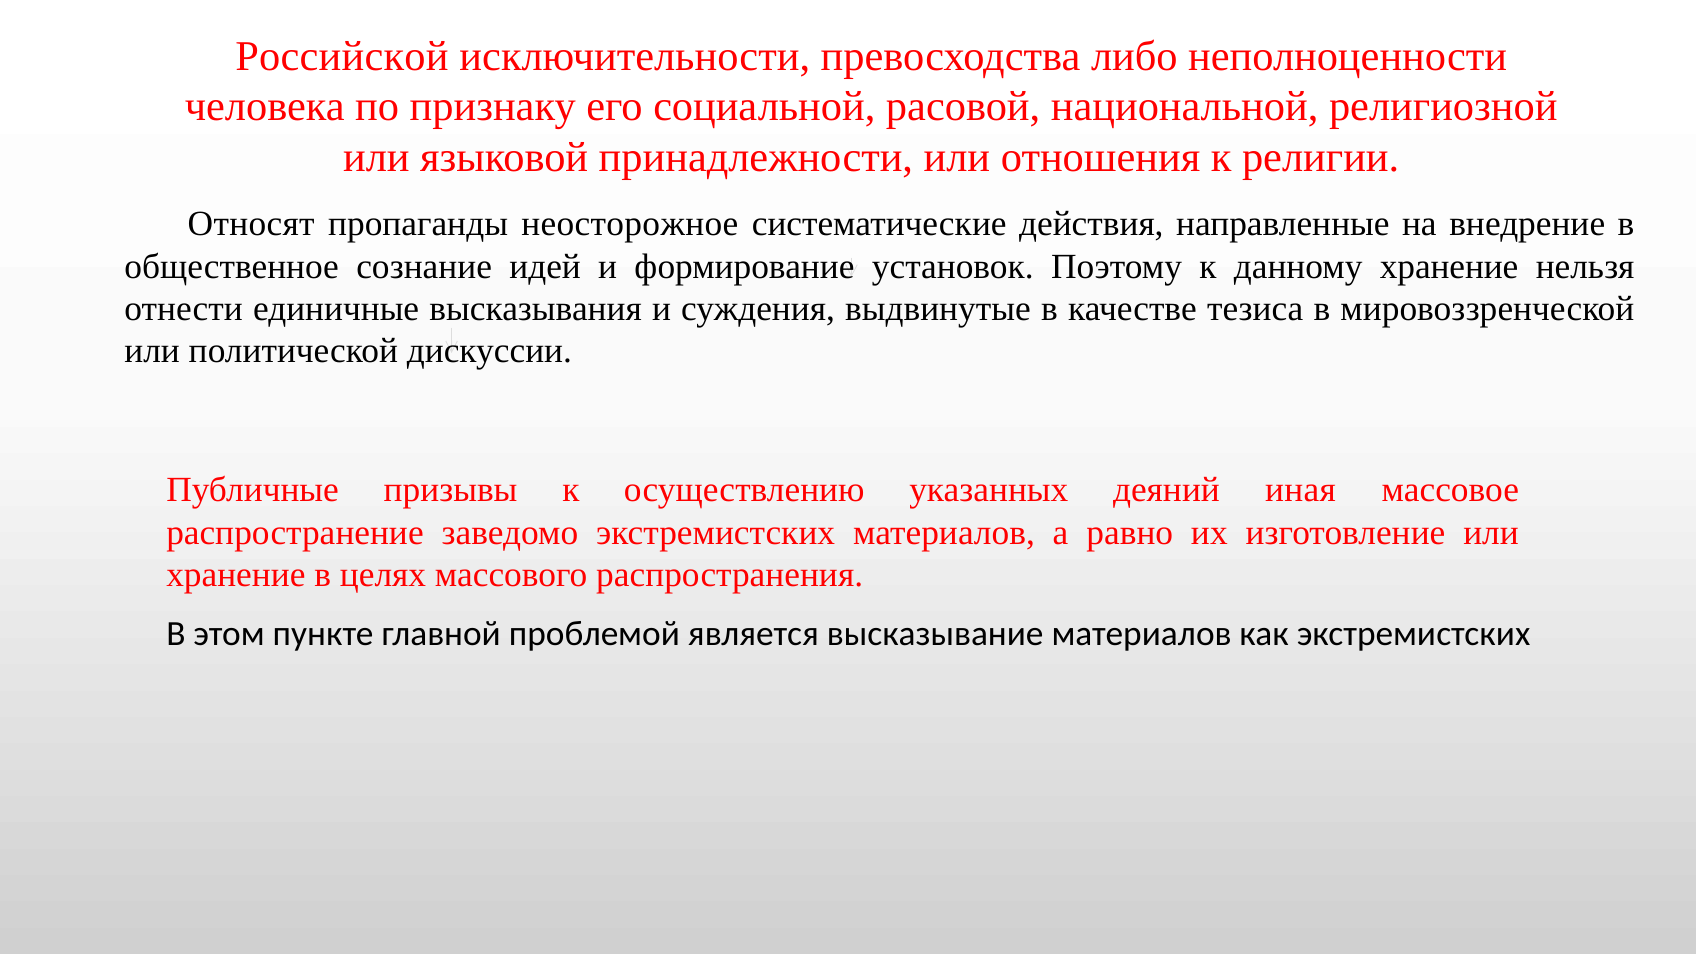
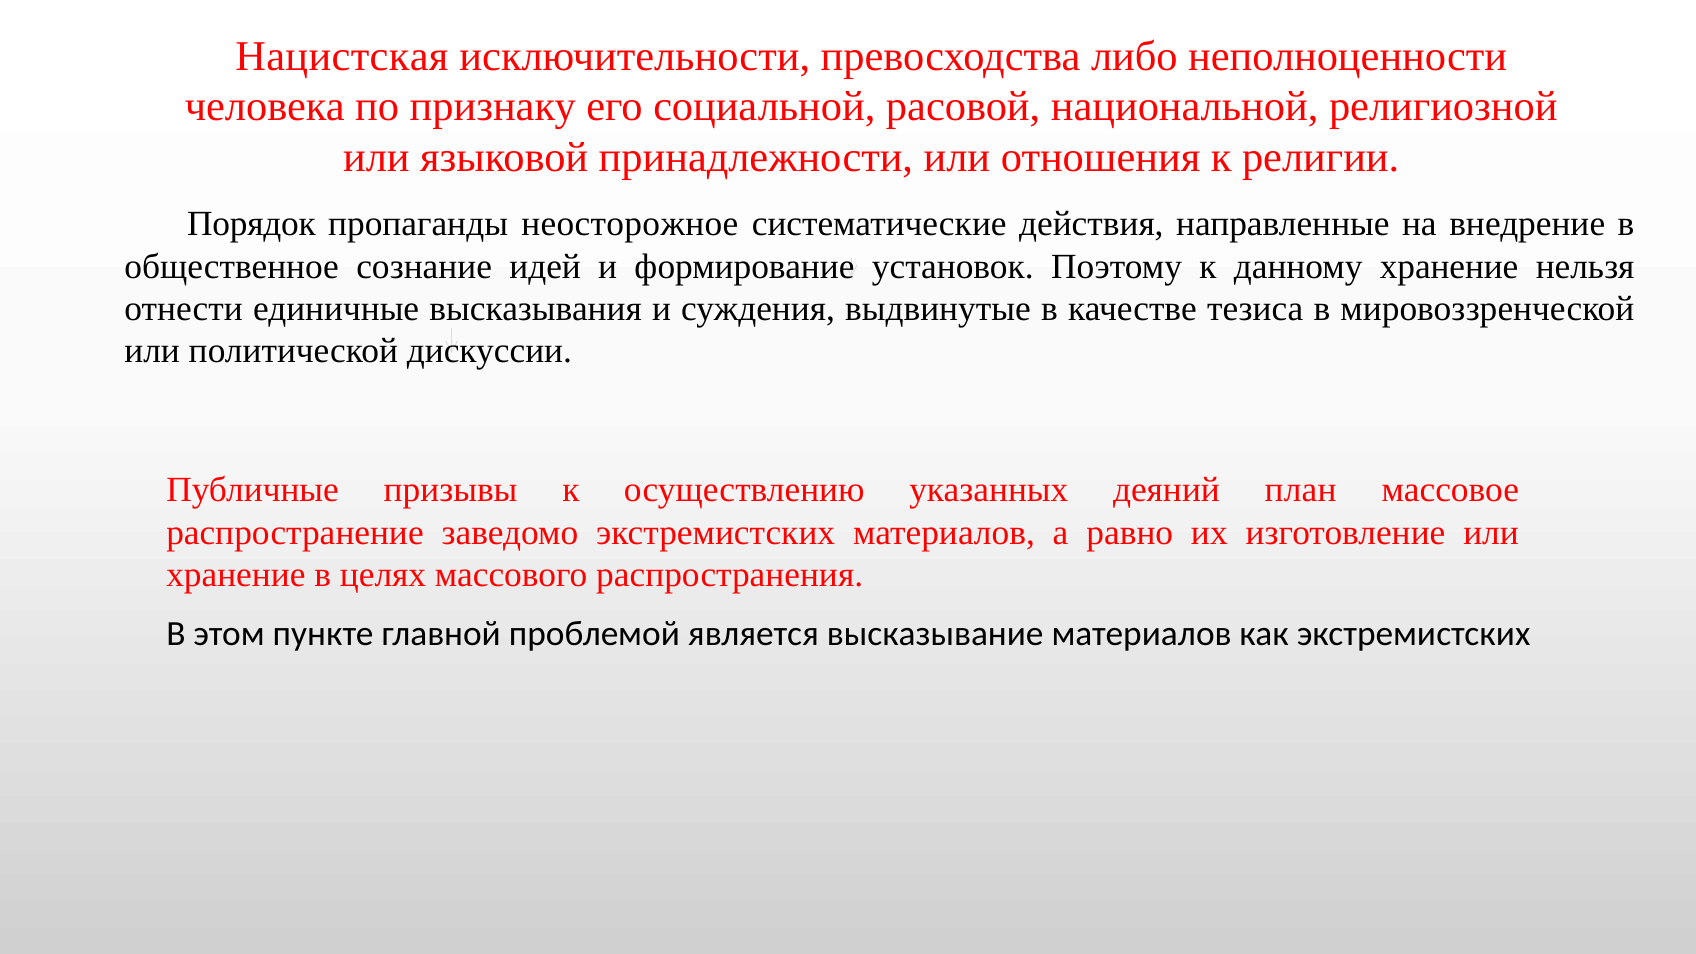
Российской: Российской -> Нацистская
Относят: Относят -> Порядок
иная: иная -> план
